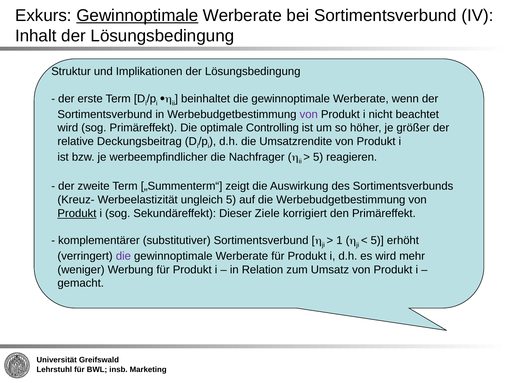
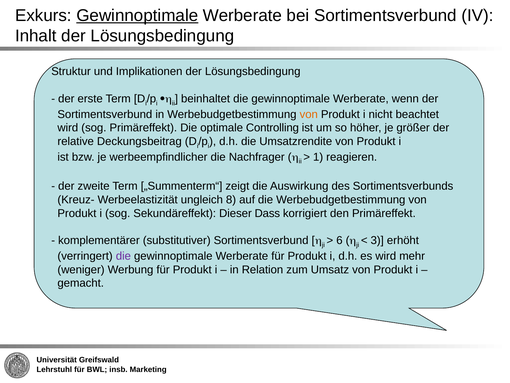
von at (309, 114) colour: purple -> orange
5 at (318, 157): 5 -> 1
ungleich 5: 5 -> 8
Produkt at (77, 213) underline: present -> none
Ziele: Ziele -> Dass
1: 1 -> 6
5 at (377, 240): 5 -> 3
